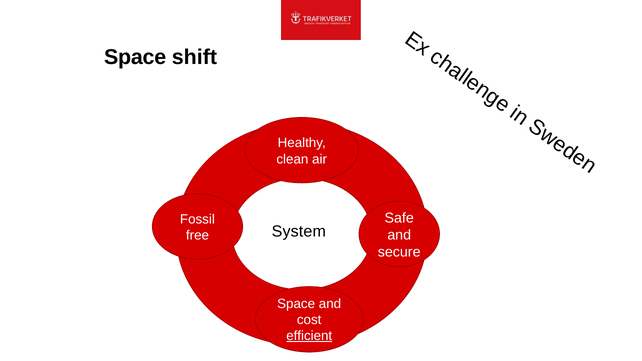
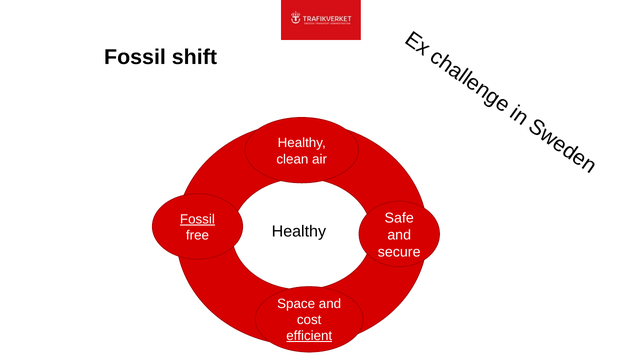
Space at (135, 57): Space -> Fossil
Fossil at (197, 219) underline: none -> present
System at (299, 232): System -> Healthy
